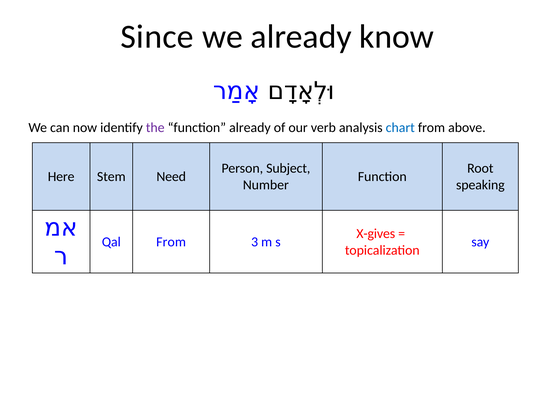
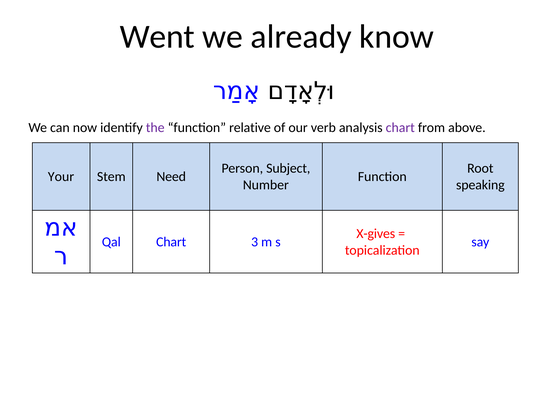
Since: Since -> Went
function already: already -> relative
chart at (400, 128) colour: blue -> purple
Here: Here -> Your
Qal From: From -> Chart
